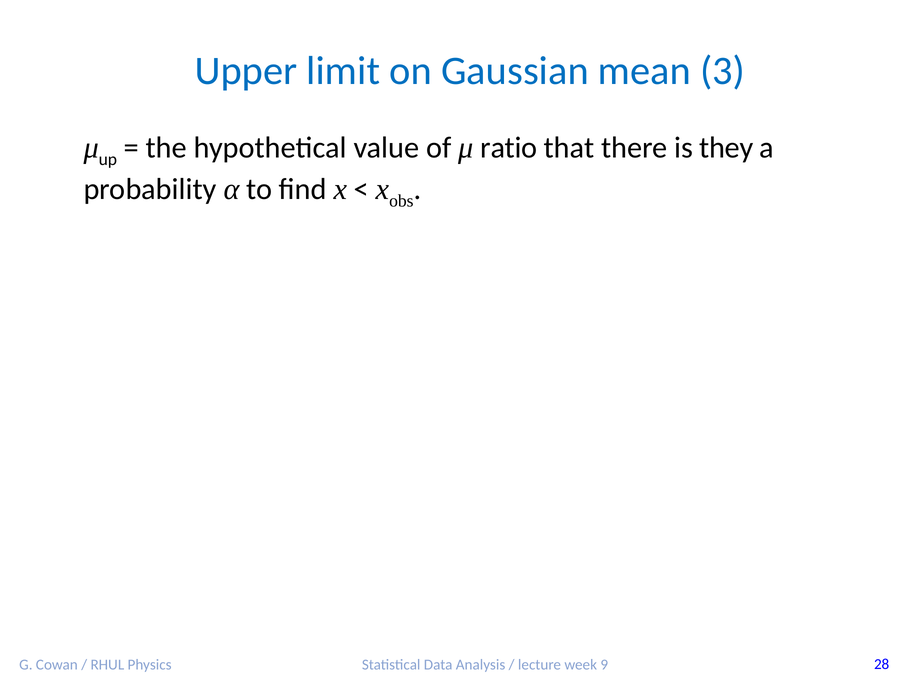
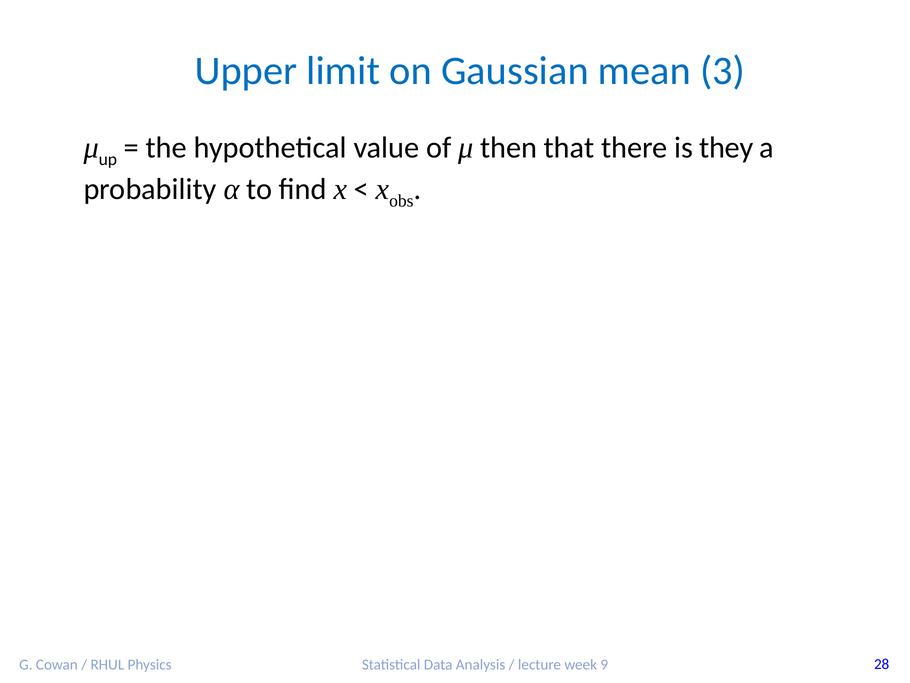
ratio: ratio -> then
